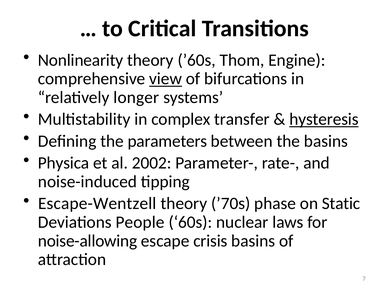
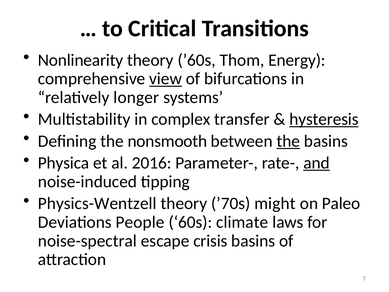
Engine: Engine -> Energy
parameters: parameters -> nonsmooth
the at (288, 141) underline: none -> present
2002: 2002 -> 2016
and underline: none -> present
Escape-Wentzell: Escape-Wentzell -> Physics-Wentzell
phase: phase -> might
Static: Static -> Paleo
nuclear: nuclear -> climate
noise-allowing: noise-allowing -> noise-spectral
